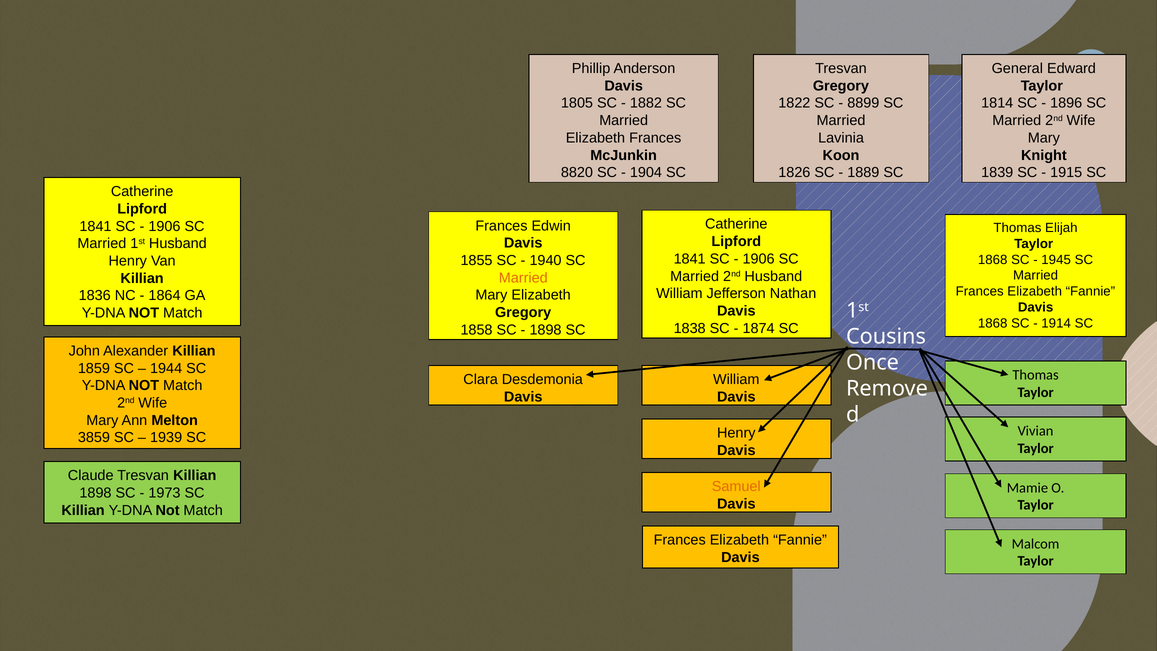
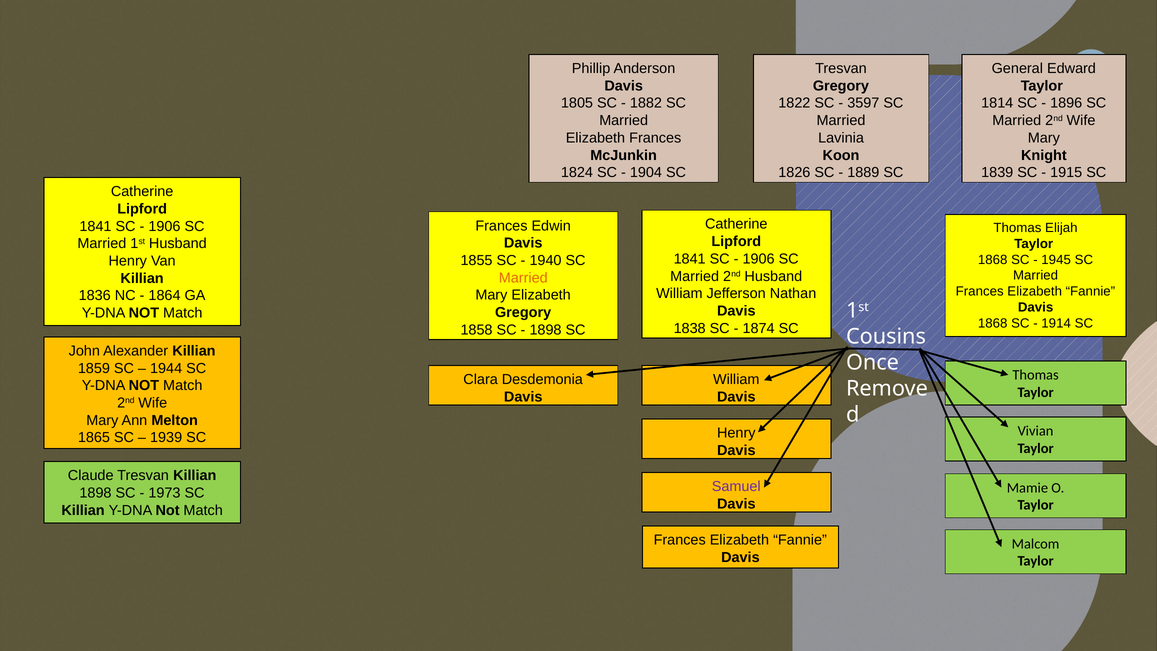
8899: 8899 -> 3597
8820: 8820 -> 1824
3859: 3859 -> 1865
Samuel colour: orange -> purple
